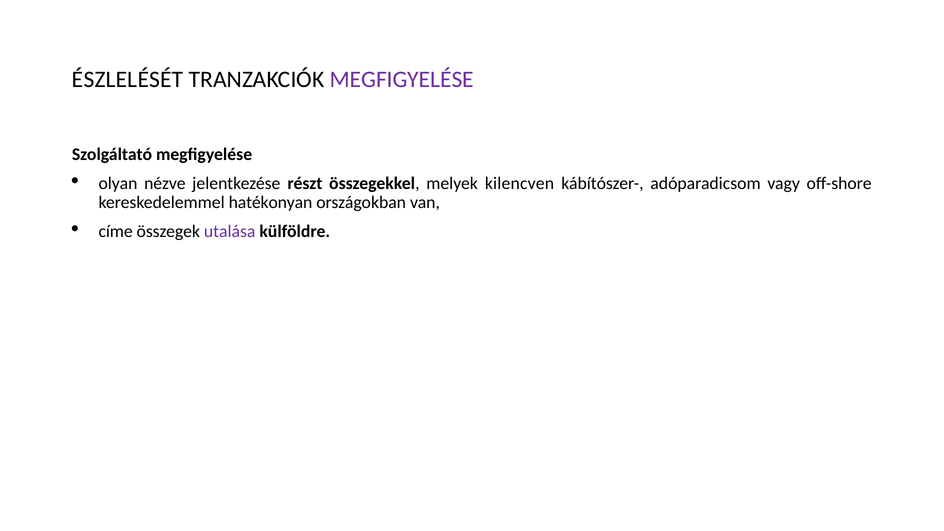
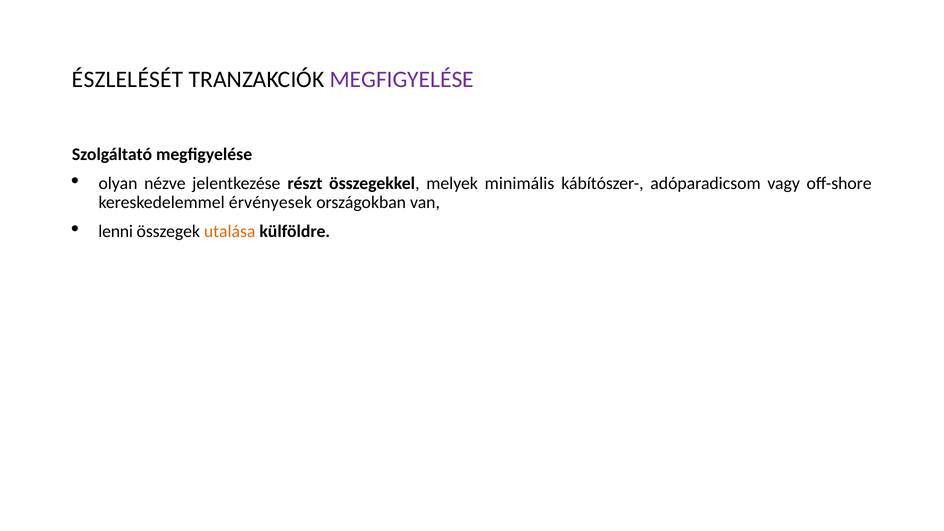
kilencven: kilencven -> minimális
hatékonyan: hatékonyan -> érvényesek
címe: címe -> lenni
utalása colour: purple -> orange
